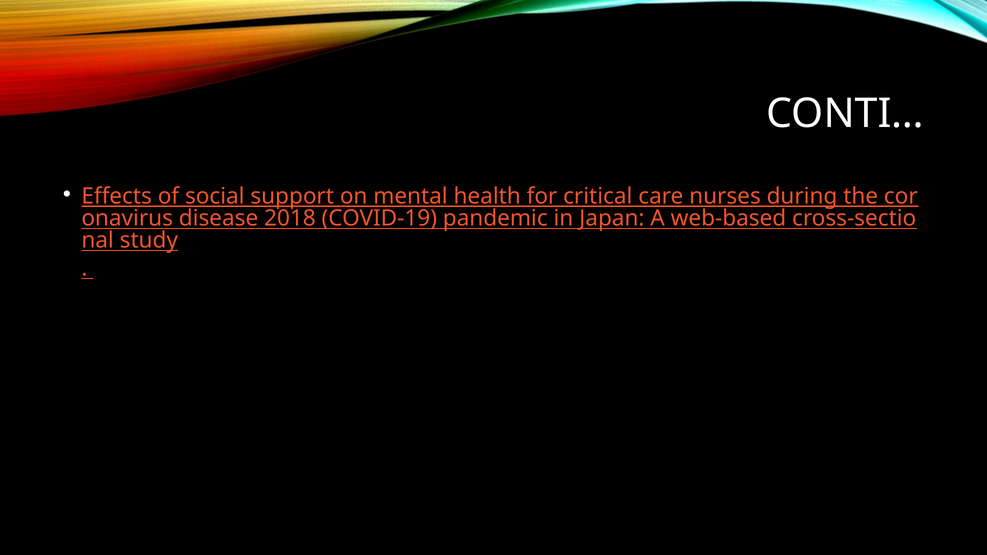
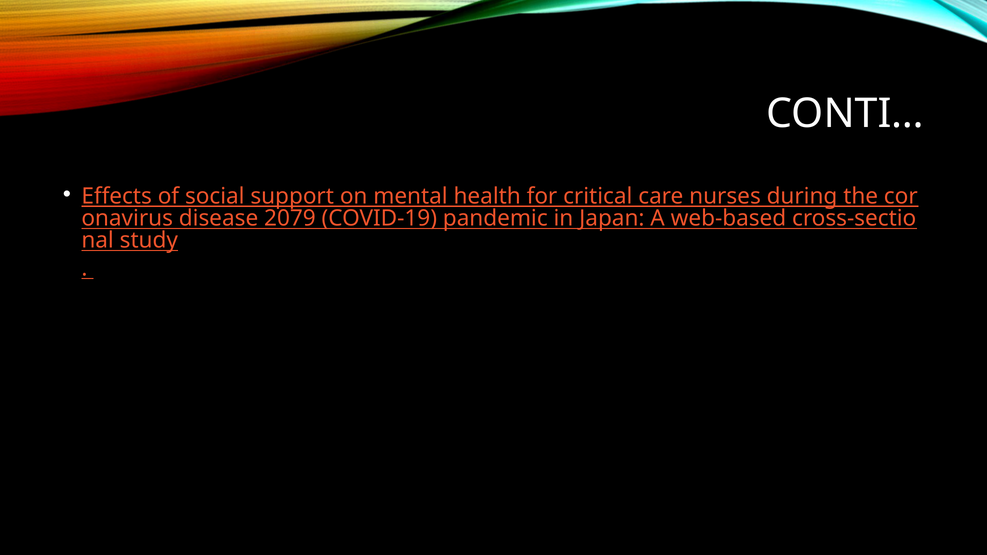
2018: 2018 -> 2079
